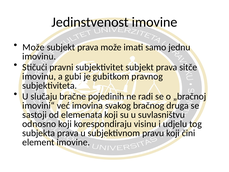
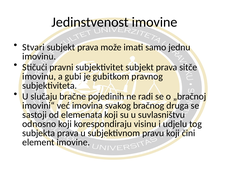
Može at (33, 47): Može -> Stvari
